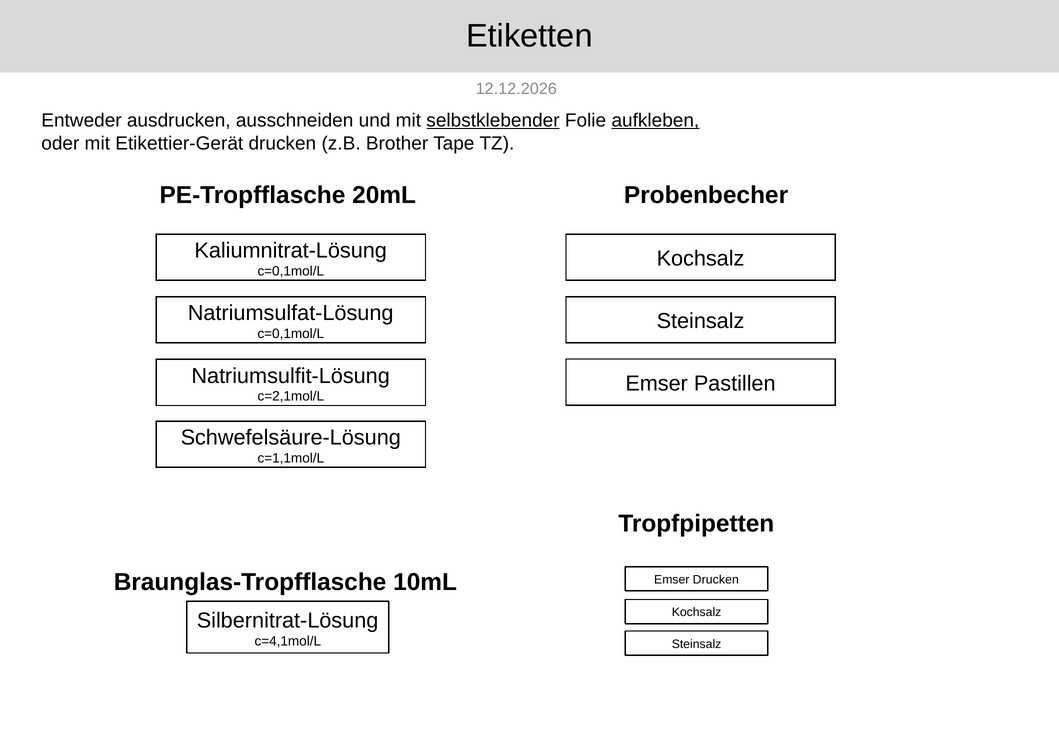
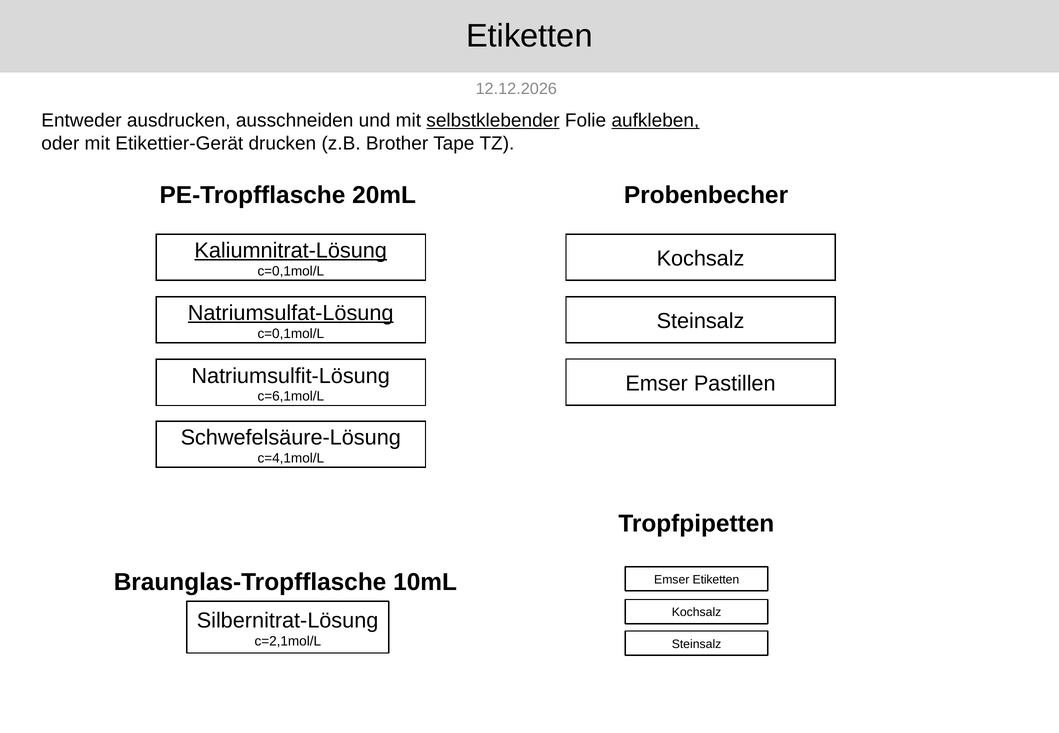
Kaliumnitrat-Lösung underline: none -> present
Natriumsulfat-Lösung underline: none -> present
c=2,1mol/L: c=2,1mol/L -> c=6,1mol/L
c=1,1mol/L: c=1,1mol/L -> c=4,1mol/L
Emser Drucken: Drucken -> Etiketten
c=4,1mol/L: c=4,1mol/L -> c=2,1mol/L
